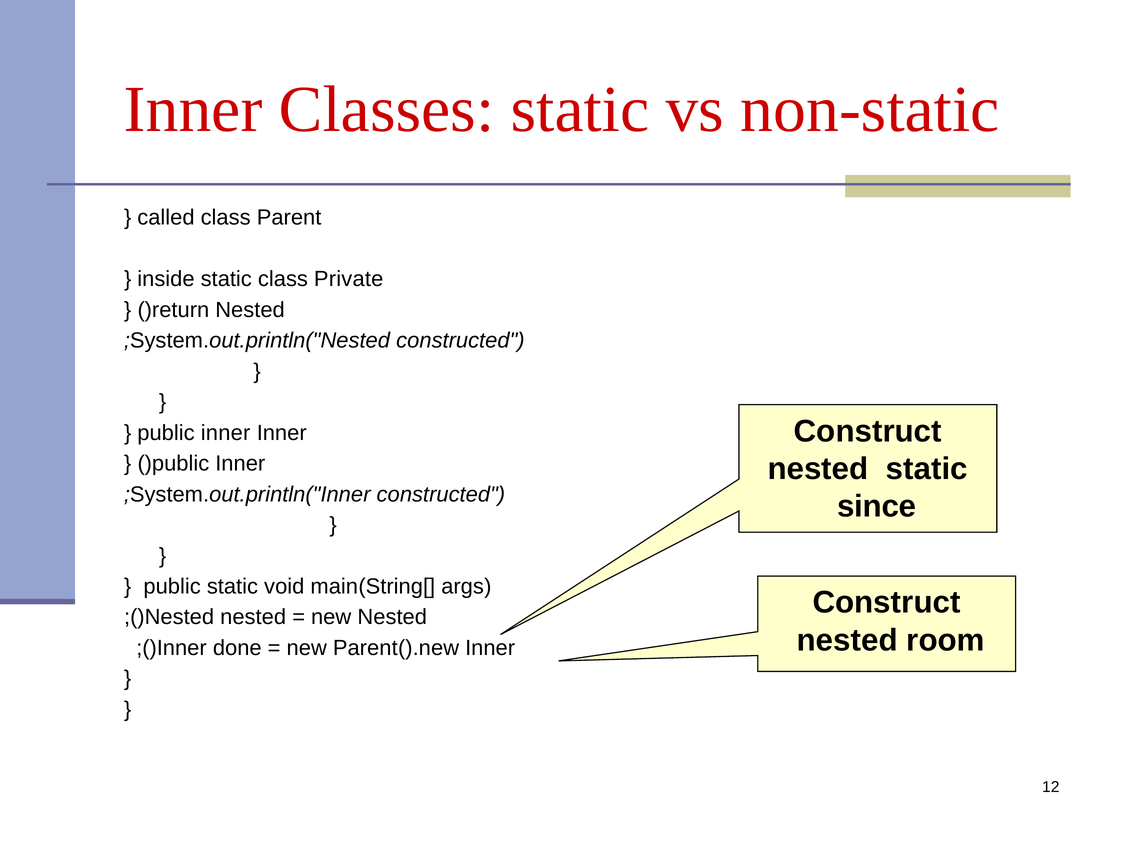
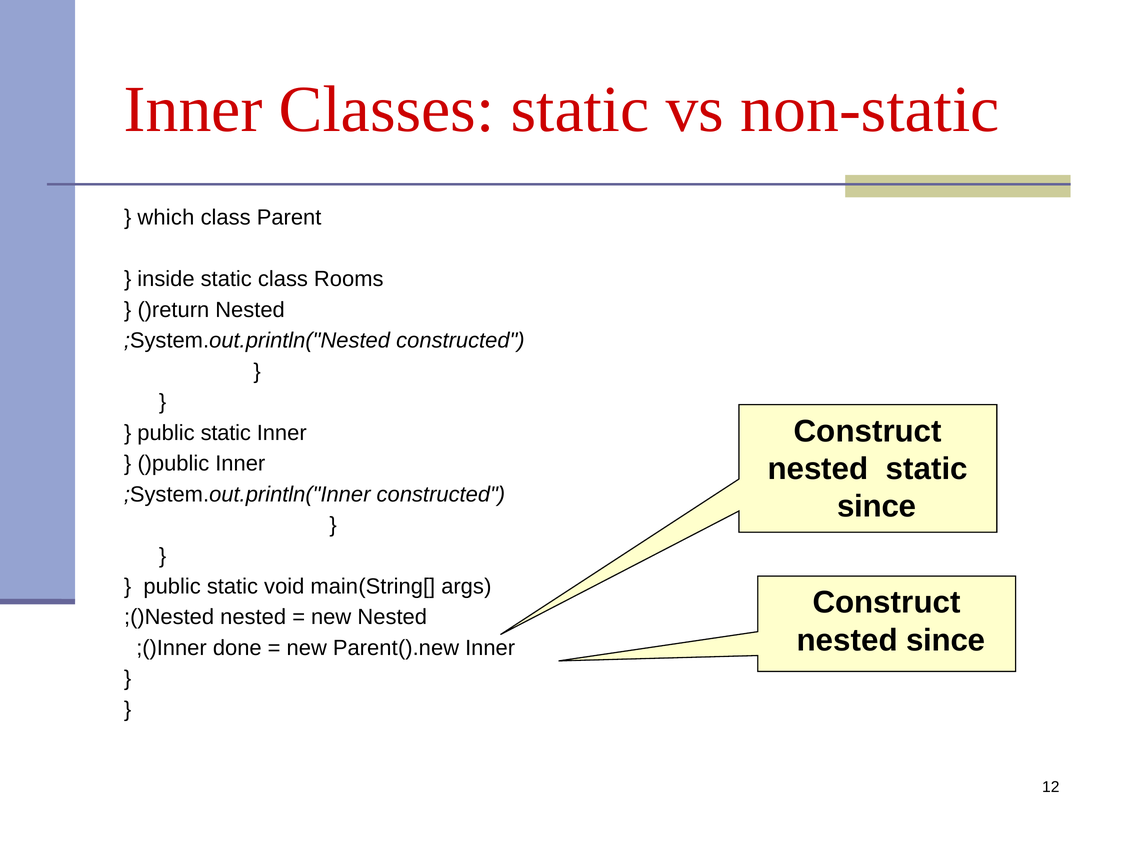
called: called -> which
Private: Private -> Rooms
inner at (226, 432): inner -> static
nested room: room -> since
